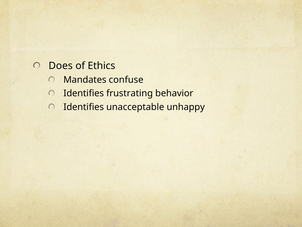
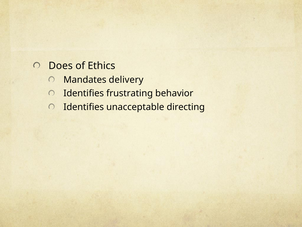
confuse: confuse -> delivery
unhappy: unhappy -> directing
